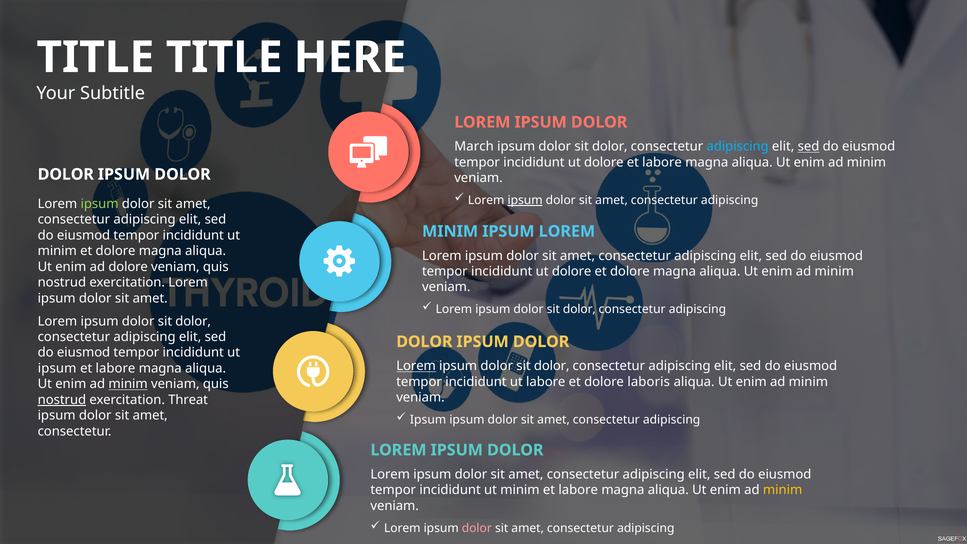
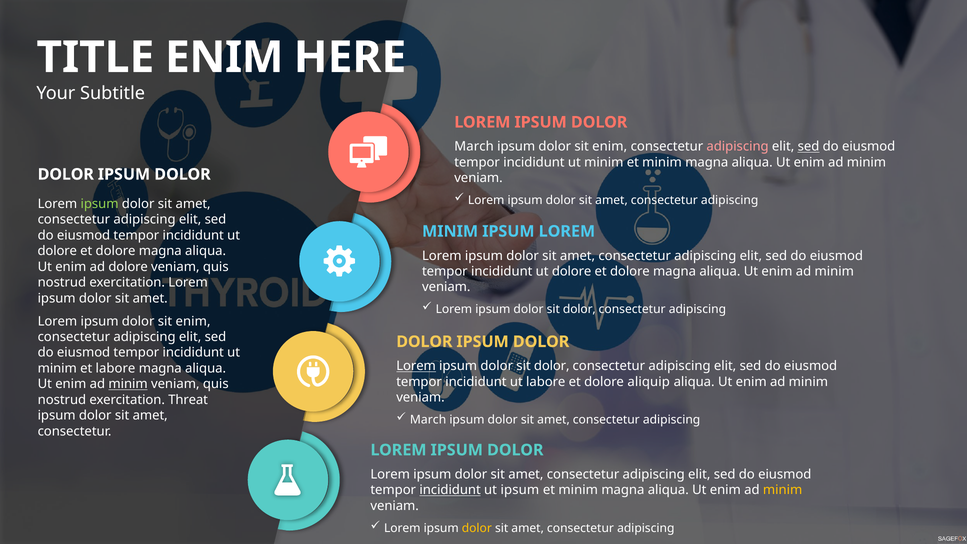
TITLE at (224, 57): TITLE -> ENIM
dolor at (610, 147): dolor -> enim
adipiscing at (738, 147) colour: light blue -> pink
dolore at (604, 162): dolore -> minim
labore at (662, 162): labore -> minim
ipsum at (525, 200) underline: present -> none
minim at (57, 251): minim -> dolore
dolor at (193, 321): dolor -> enim
ipsum at (57, 368): ipsum -> minim
laboris: laboris -> aliquip
nostrud at (62, 400) underline: present -> none
Ipsum at (428, 420): Ipsum -> March
incididunt at (450, 490) underline: none -> present
minim at (520, 490): minim -> ipsum
labore at (578, 490): labore -> minim
dolor at (477, 528) colour: pink -> yellow
